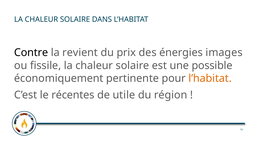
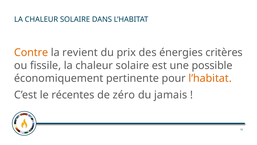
Contre colour: black -> orange
images: images -> critères
utile: utile -> zéro
région: région -> jamais
